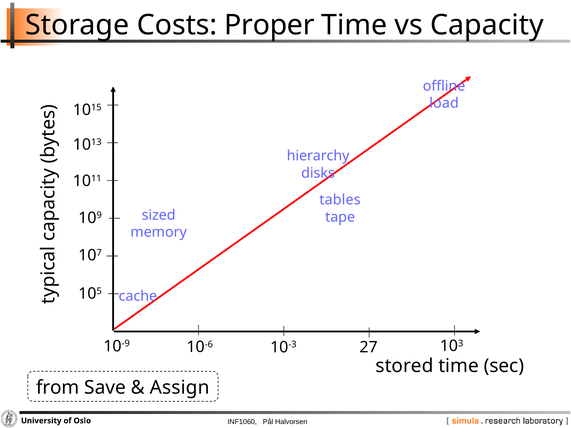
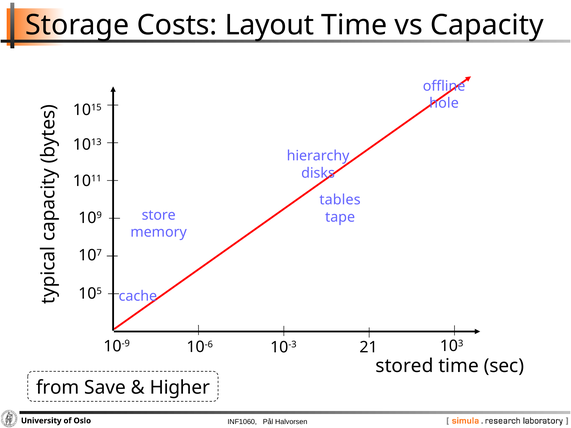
Proper: Proper -> Layout
load: load -> hole
sized: sized -> store
27: 27 -> 21
Assign: Assign -> Higher
